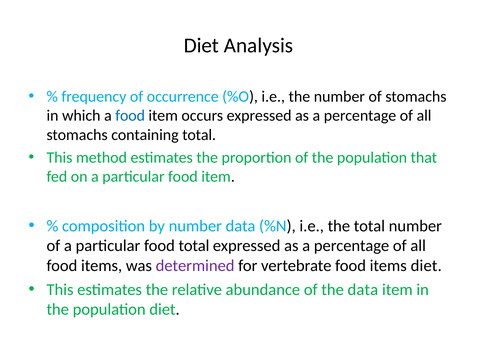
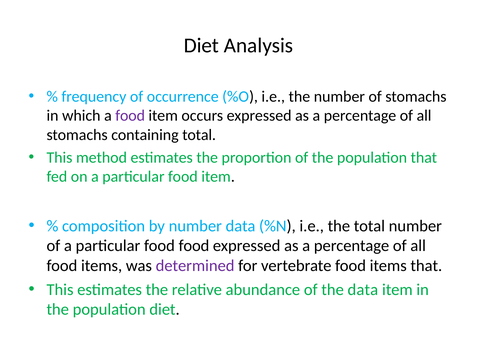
food at (130, 116) colour: blue -> purple
food total: total -> food
items diet: diet -> that
